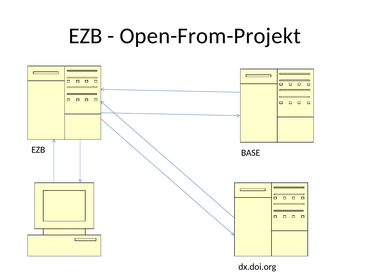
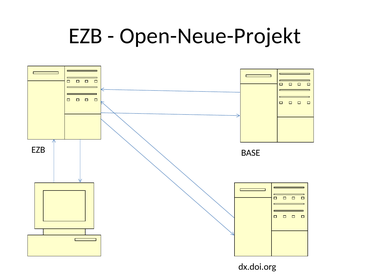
Open-From-Projekt: Open-From-Projekt -> Open-Neue-Projekt
